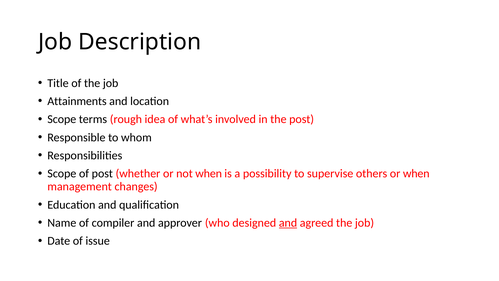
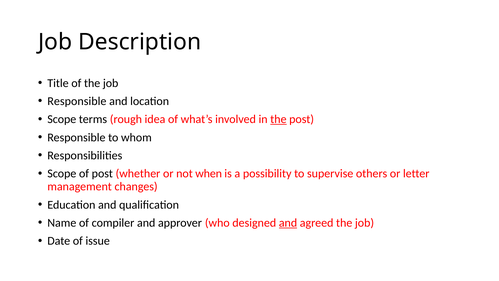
Attainments at (77, 101): Attainments -> Responsible
the at (278, 119) underline: none -> present
or when: when -> letter
